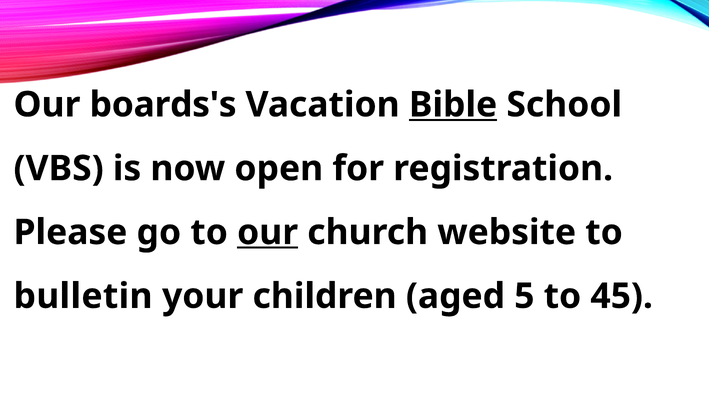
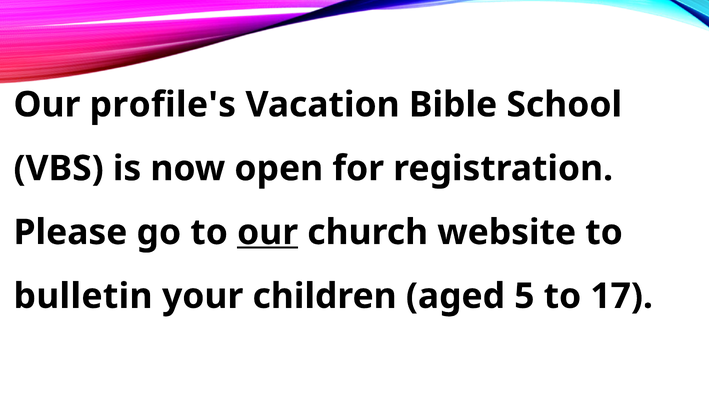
boards's: boards's -> profile's
Bible underline: present -> none
45: 45 -> 17
